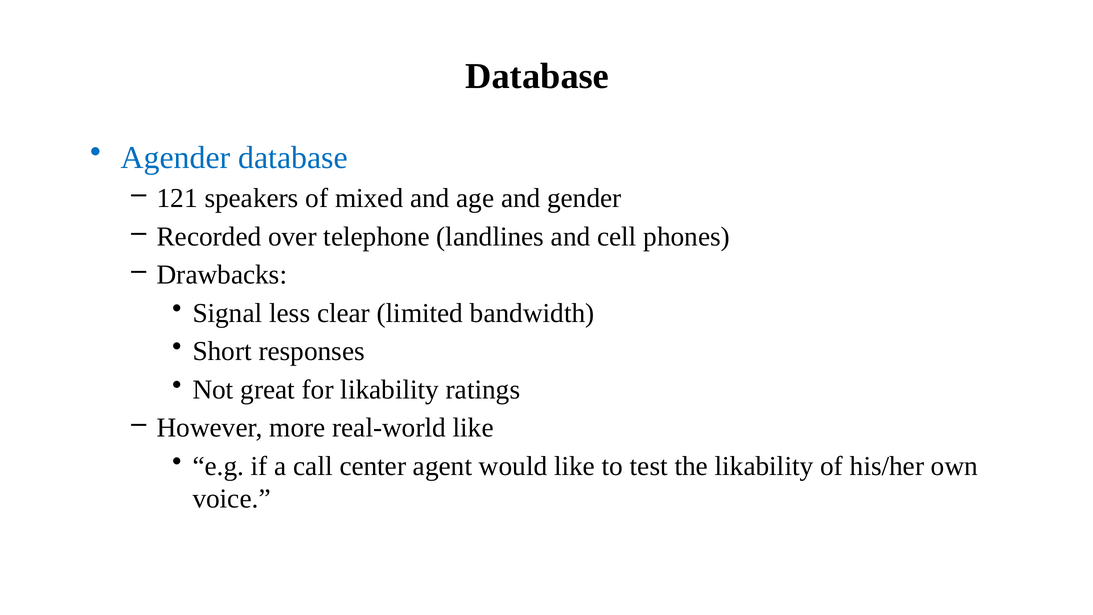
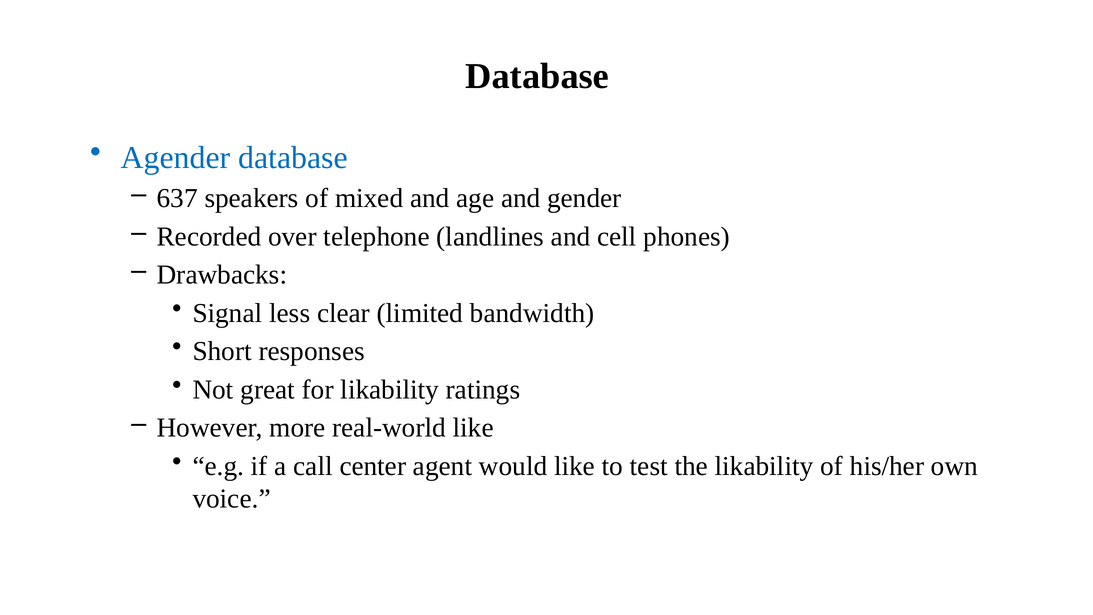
121: 121 -> 637
